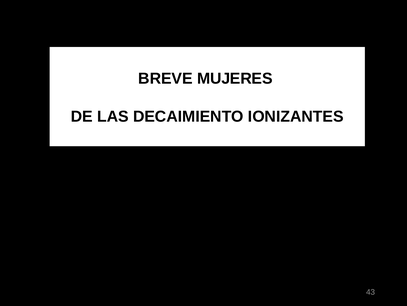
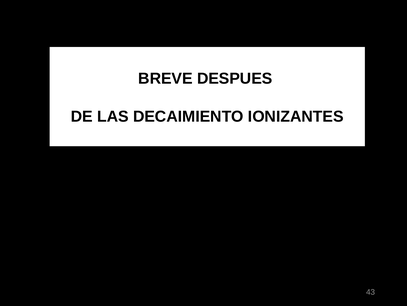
MUJERES: MUJERES -> DESPUES
